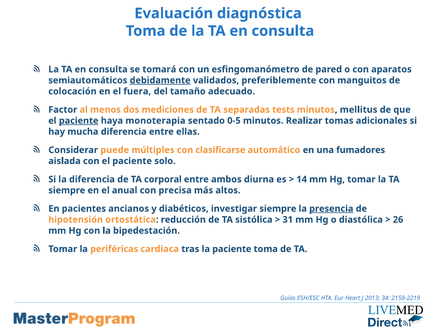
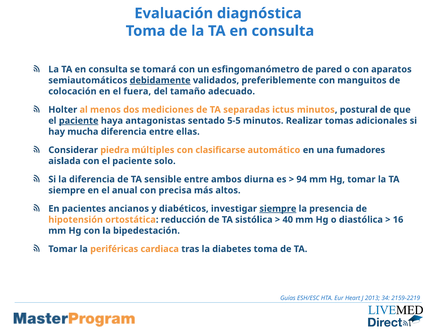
Factor: Factor -> Holter
tests: tests -> ictus
mellitus: mellitus -> postural
monoterapia: monoterapia -> antagonistas
0-5: 0-5 -> 5-5
puede: puede -> piedra
corporal: corporal -> sensible
14: 14 -> 94
siempre at (278, 209) underline: none -> present
presencia underline: present -> none
31: 31 -> 40
26: 26 -> 16
la paciente: paciente -> diabetes
